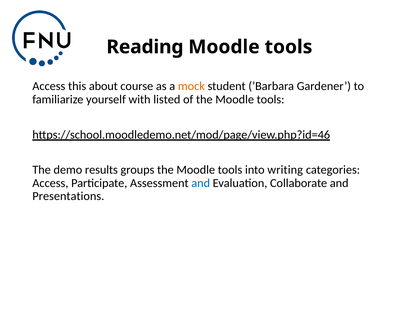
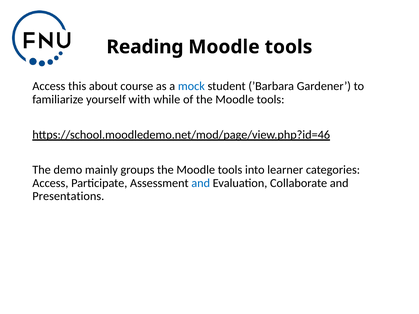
mock colour: orange -> blue
listed: listed -> while
results: results -> mainly
writing: writing -> learner
